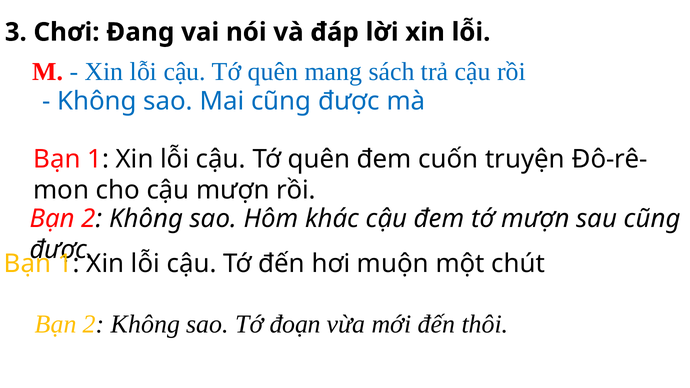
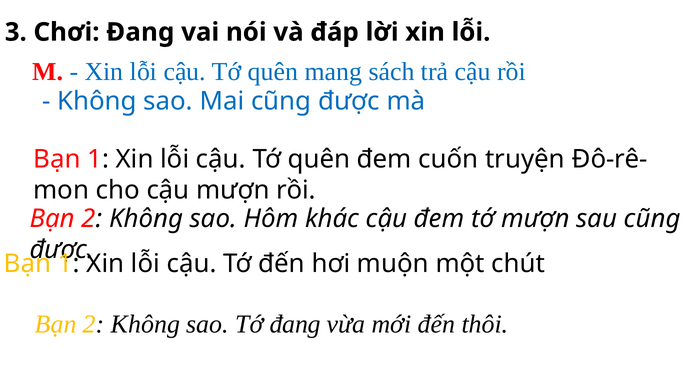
Tớ đoạn: đoạn -> đang
